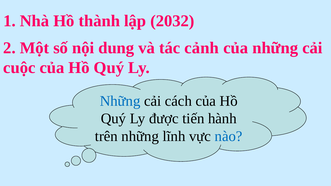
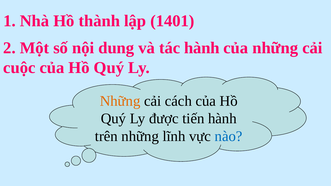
2032: 2032 -> 1401
tác cảnh: cảnh -> hành
Những at (120, 101) colour: blue -> orange
